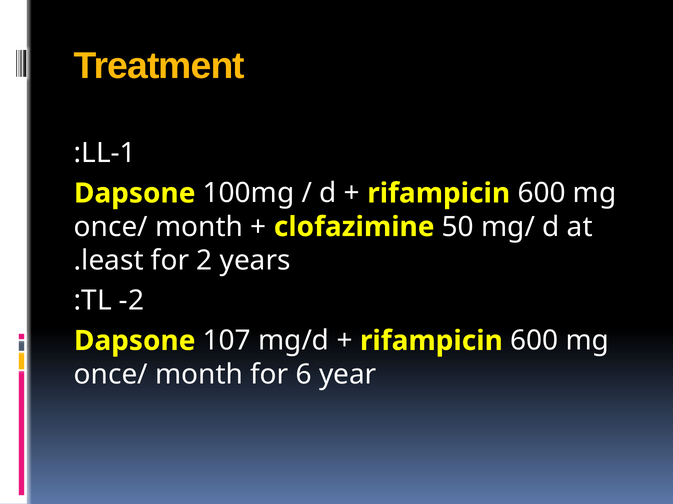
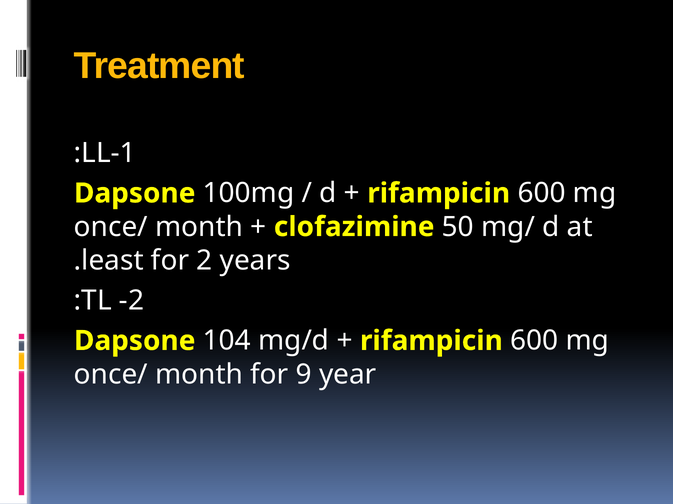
107: 107 -> 104
6: 6 -> 9
